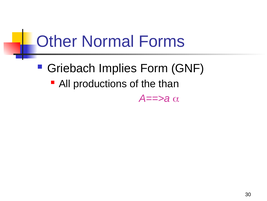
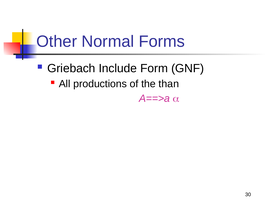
Implies: Implies -> Include
